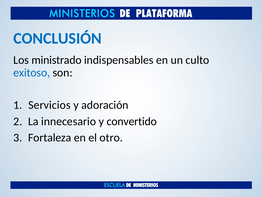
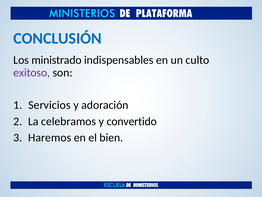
exitoso colour: blue -> purple
innecesario: innecesario -> celebramos
Fortaleza: Fortaleza -> Haremos
otro: otro -> bien
